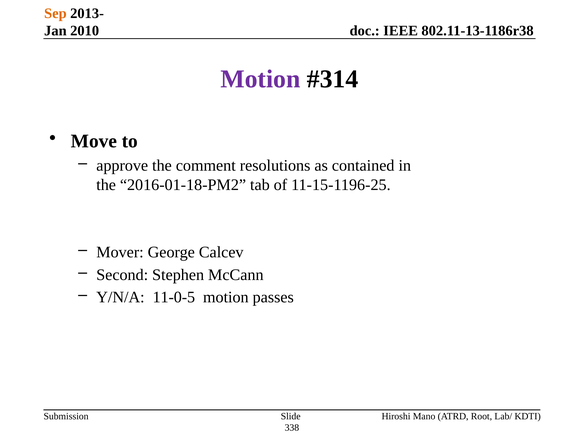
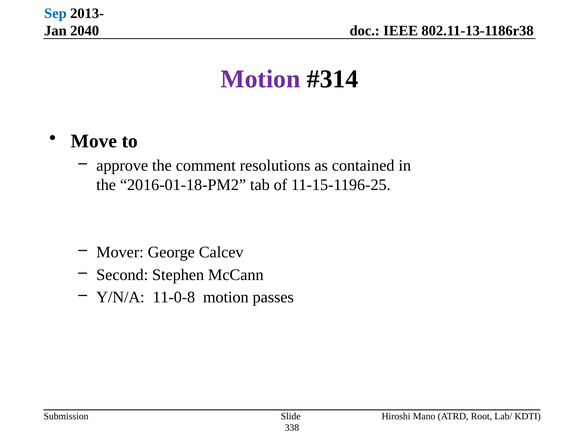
Sep colour: orange -> blue
2010: 2010 -> 2040
11-0-5: 11-0-5 -> 11-0-8
